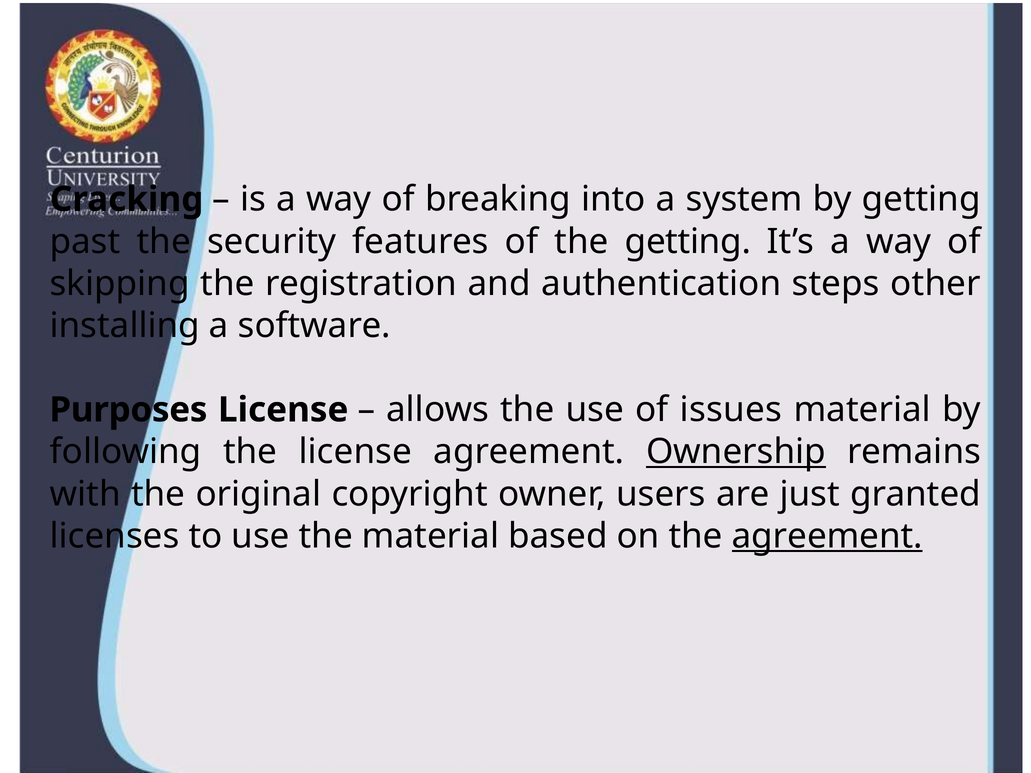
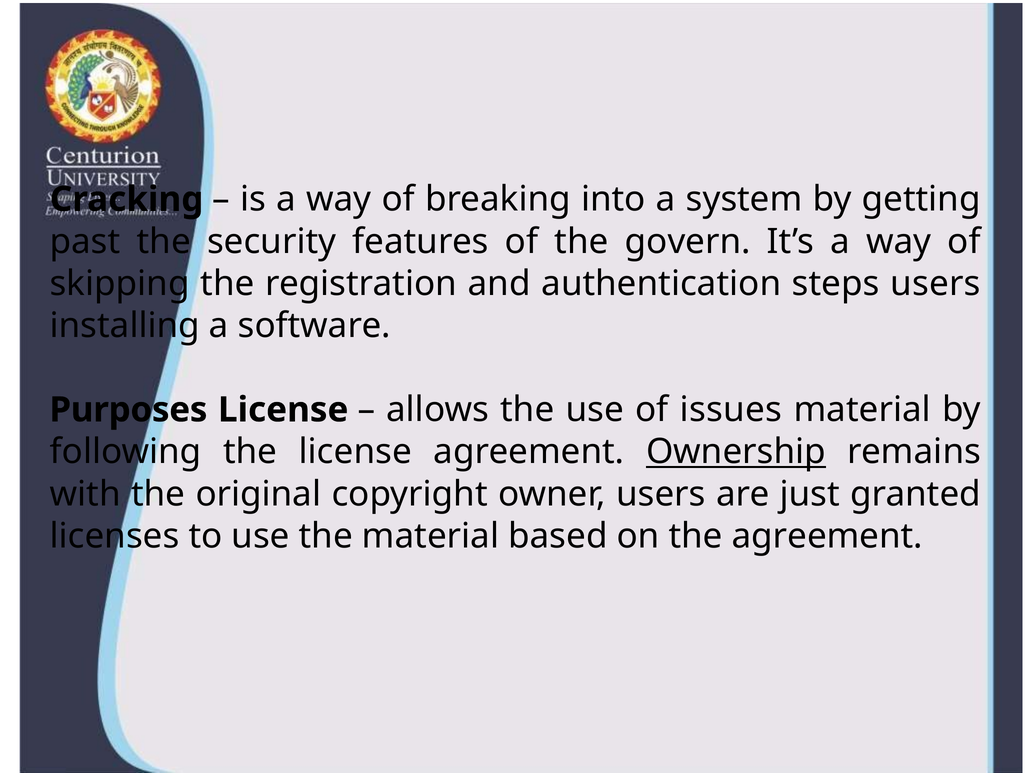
the getting: getting -> govern
steps other: other -> users
agreement at (827, 536) underline: present -> none
